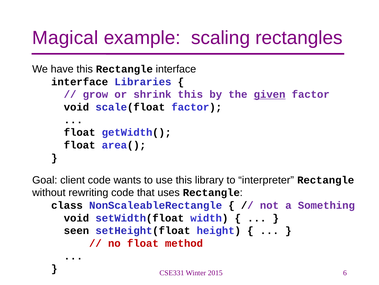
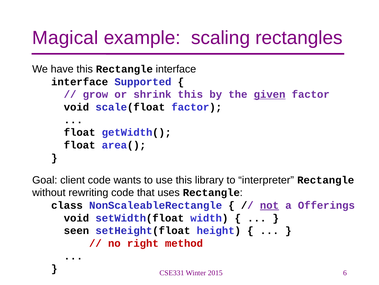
Libraries: Libraries -> Supported
not underline: none -> present
Something: Something -> Offerings
no float: float -> right
